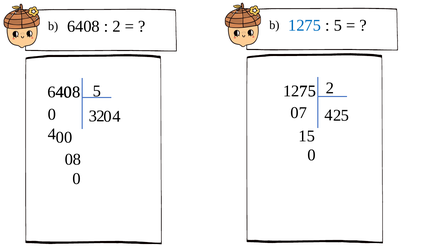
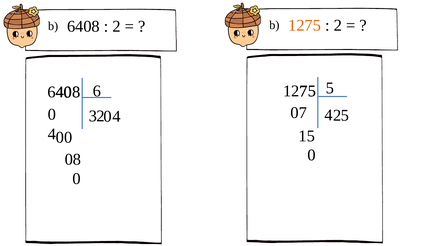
1275 at (305, 26) colour: blue -> orange
5 at (338, 26): 5 -> 2
2 at (330, 88): 2 -> 5
5 at (97, 91): 5 -> 6
